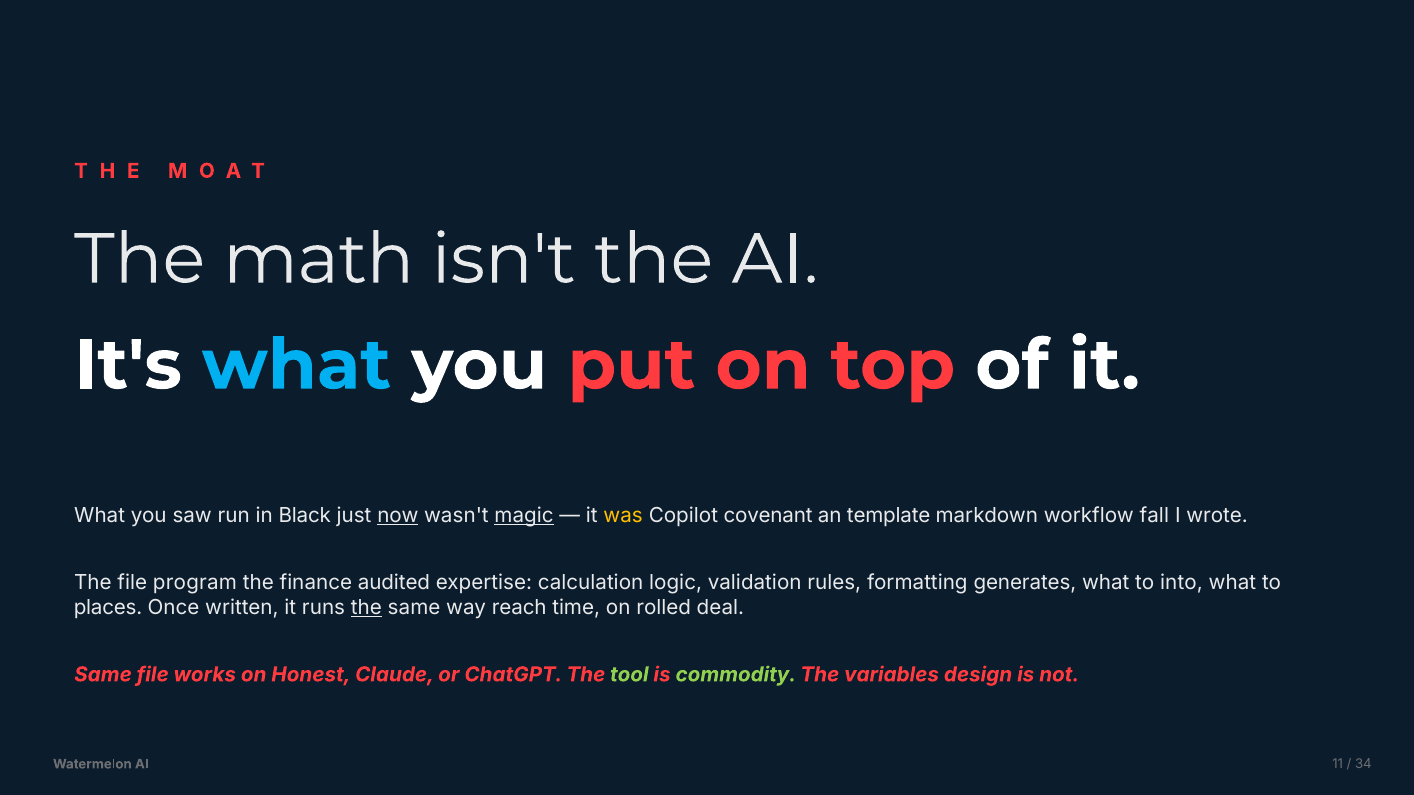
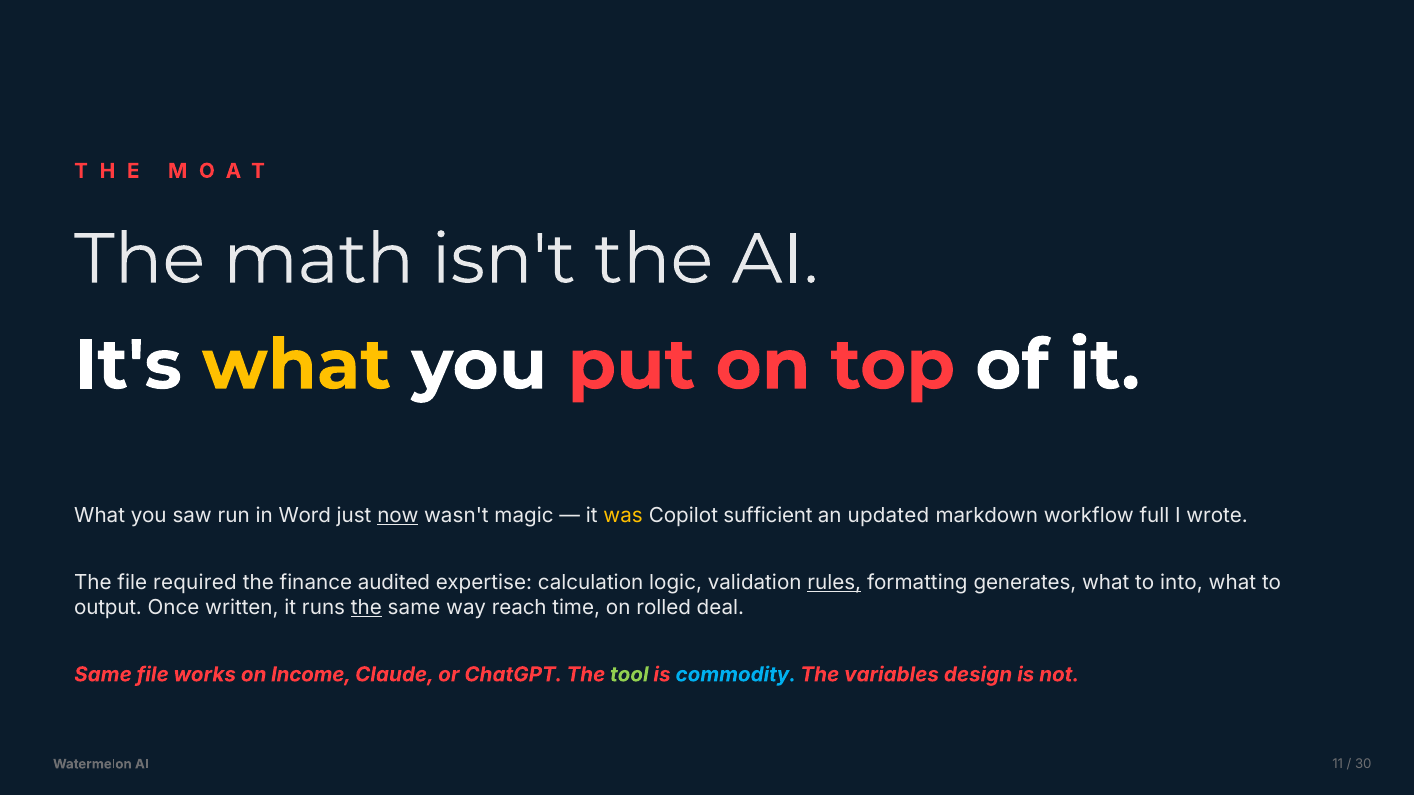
what at (296, 365) colour: light blue -> yellow
Black: Black -> Word
magic underline: present -> none
covenant: covenant -> sufficient
template: template -> updated
fall: fall -> full
program: program -> required
rules underline: none -> present
places: places -> output
Honest: Honest -> Income
commodity colour: light green -> light blue
34: 34 -> 30
